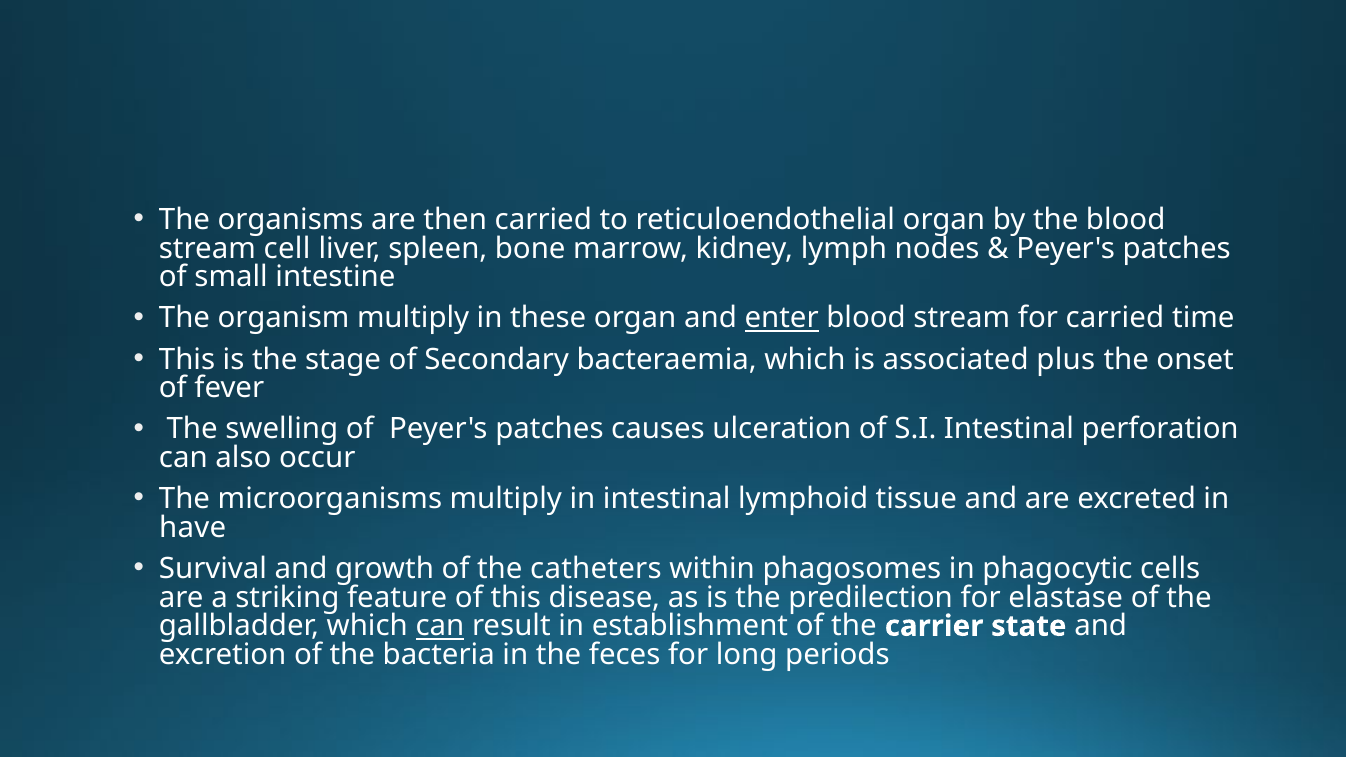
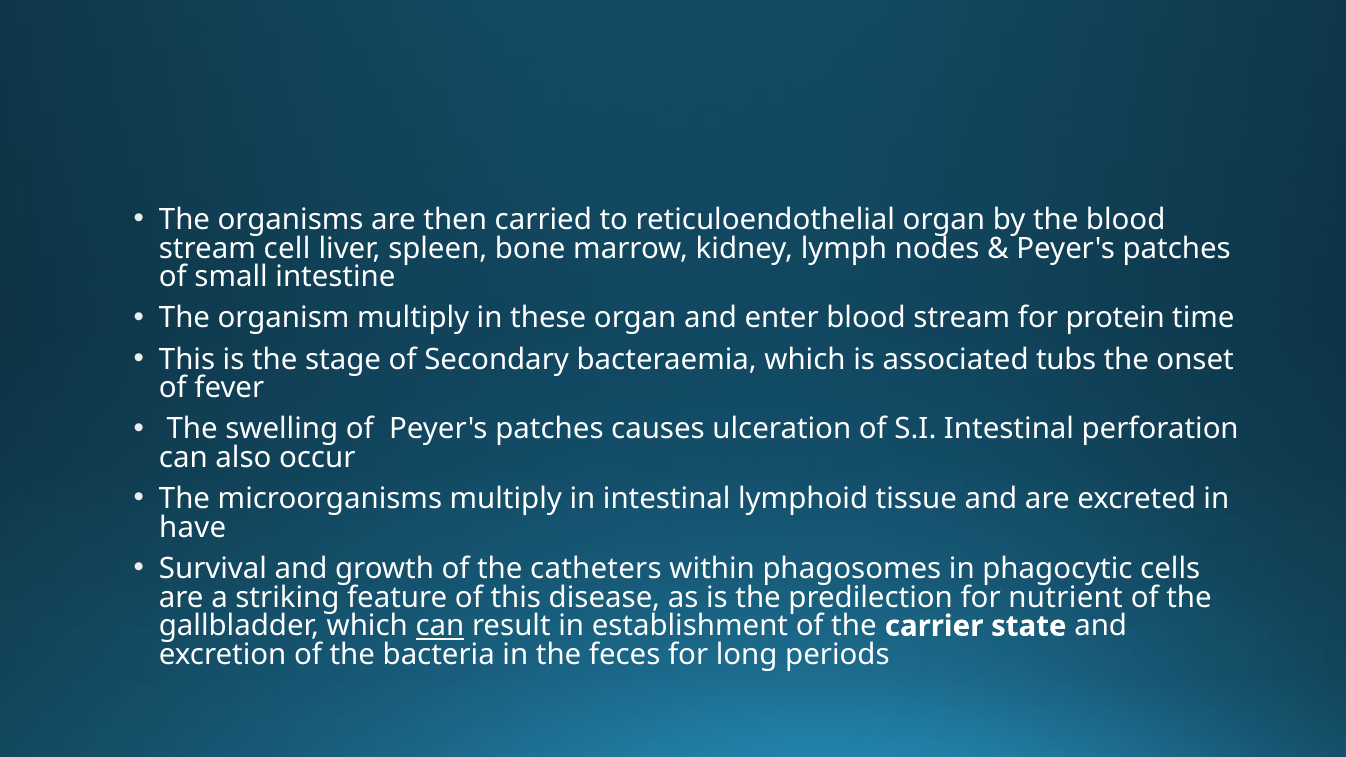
enter underline: present -> none
for carried: carried -> protein
plus: plus -> tubs
elastase: elastase -> nutrient
